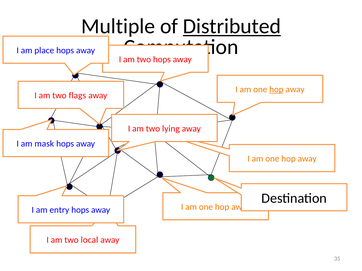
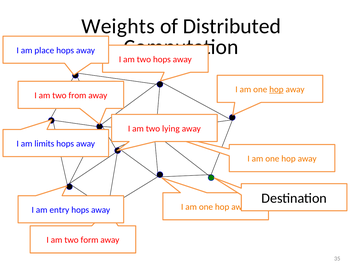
Multiple: Multiple -> Weights
Distributed underline: present -> none
flags: flags -> from
mask: mask -> limits
local: local -> form
